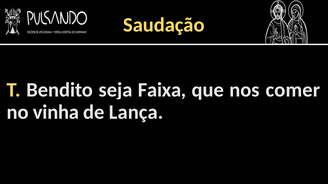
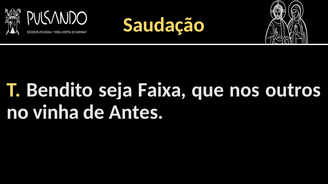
comer: comer -> outros
Lança: Lança -> Antes
